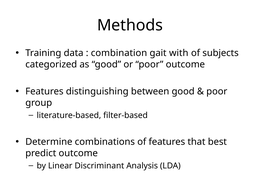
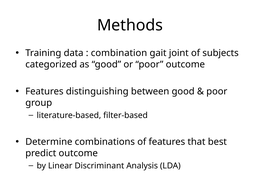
with: with -> joint
